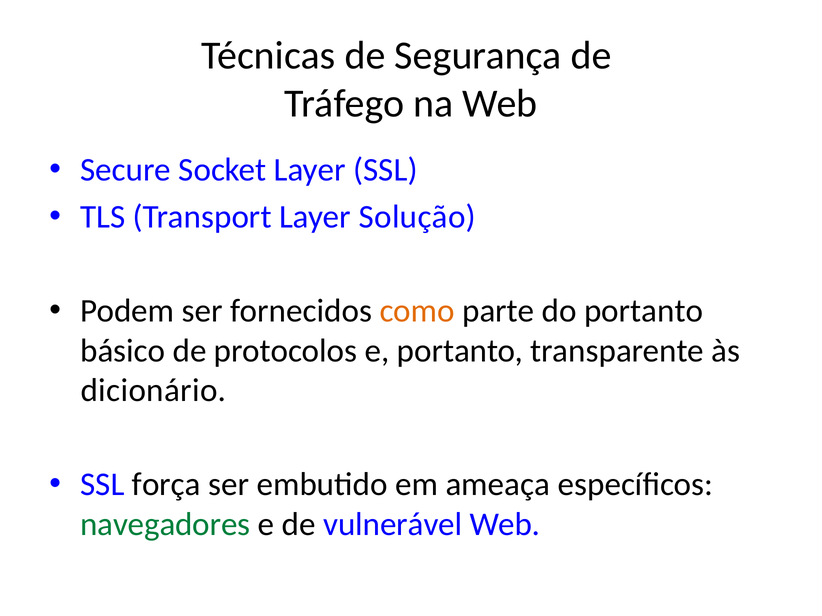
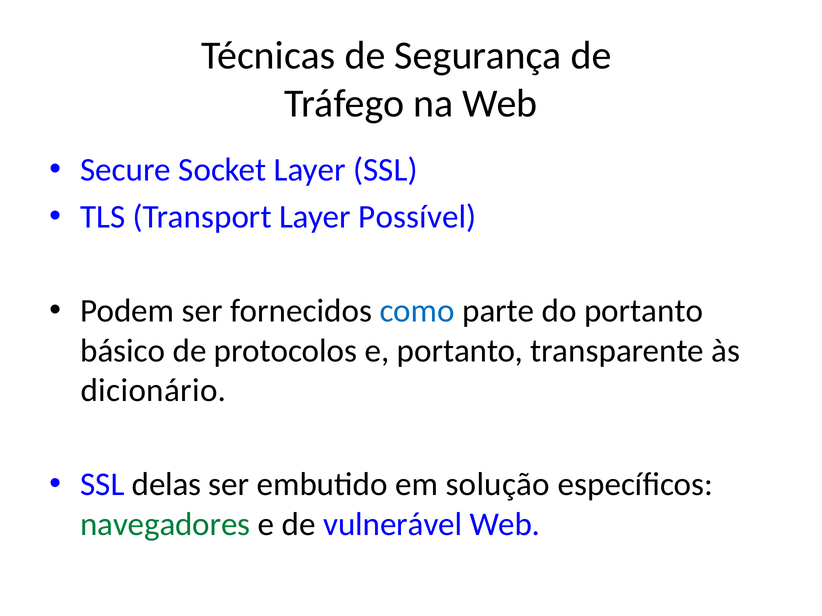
Solução: Solução -> Possível
como colour: orange -> blue
força: força -> delas
ameaça: ameaça -> solução
